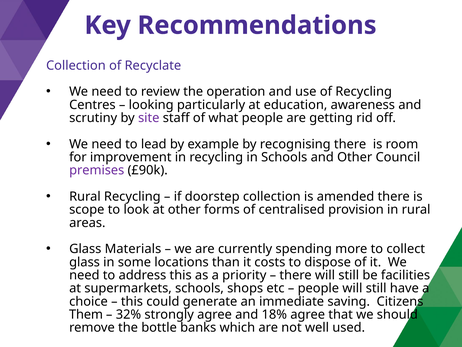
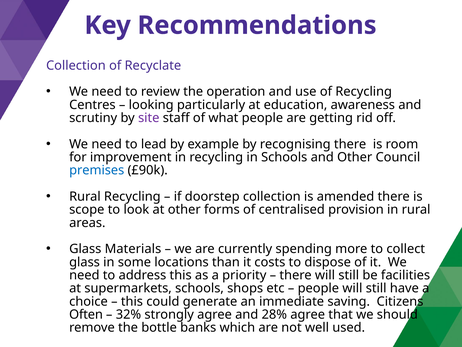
premises colour: purple -> blue
Them: Them -> Often
18%: 18% -> 28%
